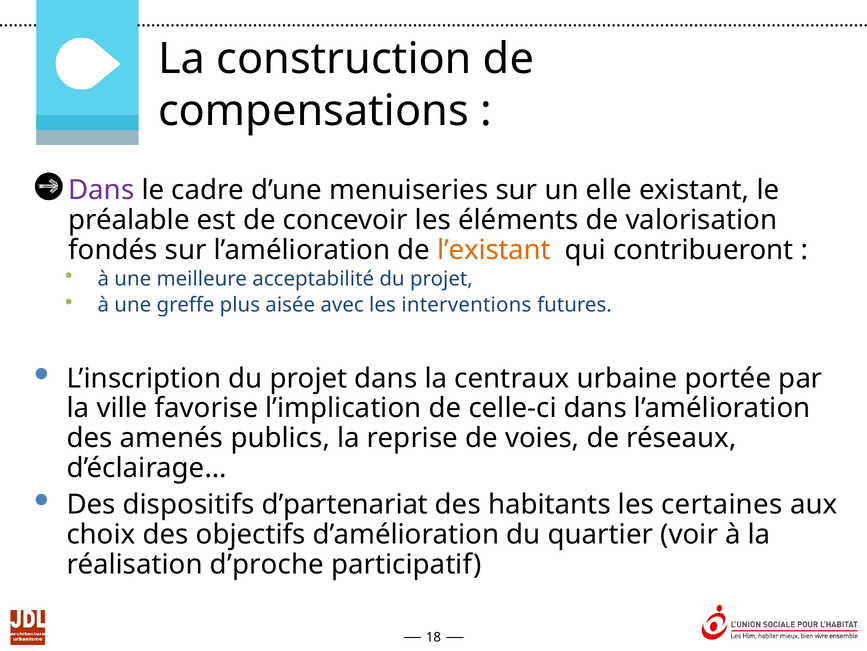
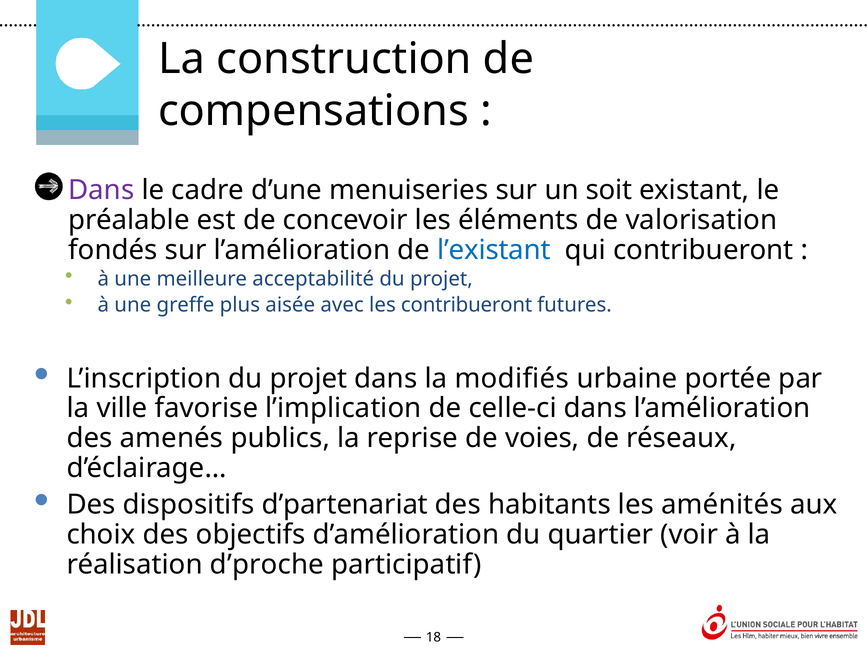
elle: elle -> soit
l’existant colour: orange -> blue
les interventions: interventions -> contribueront
centraux: centraux -> modifiés
certaines: certaines -> aménités
